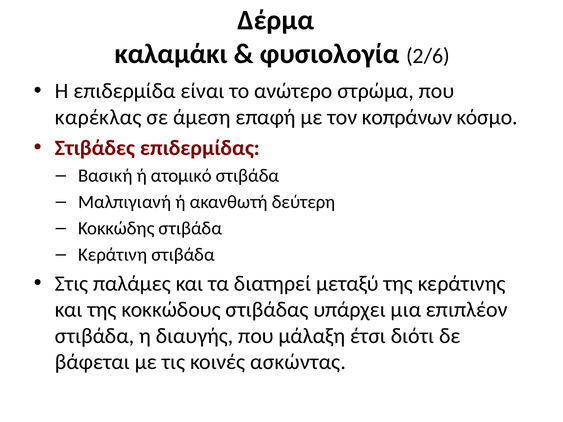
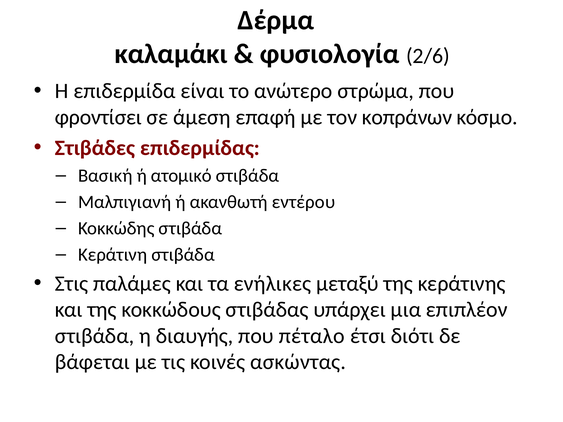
καρέκλας: καρέκλας -> φροντίσει
δεύτερη: δεύτερη -> εντέρου
διατηρεί: διατηρεί -> ενήλικες
μάλαξη: μάλαξη -> πέταλο
